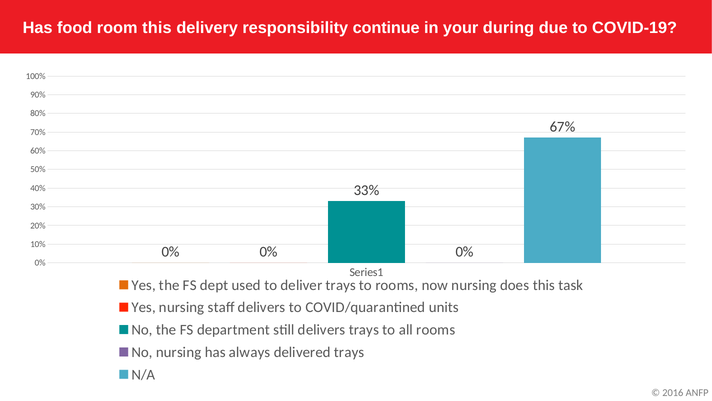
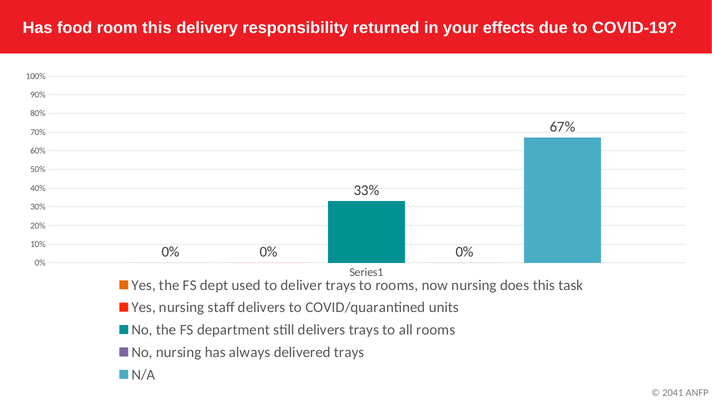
continue: continue -> returned
during: during -> effects
2016: 2016 -> 2041
